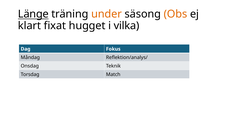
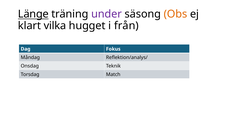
under colour: orange -> purple
fixat: fixat -> vilka
vilka: vilka -> från
